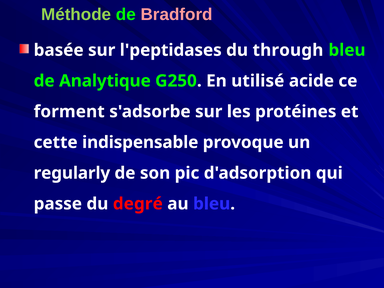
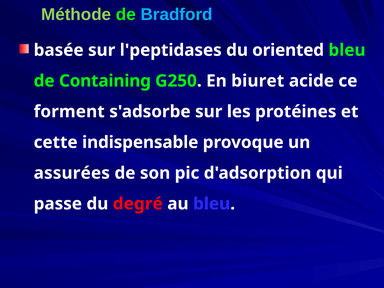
Bradford colour: pink -> light blue
through: through -> oriented
Analytique: Analytique -> Containing
utilisé: utilisé -> biuret
regularly: regularly -> assurées
